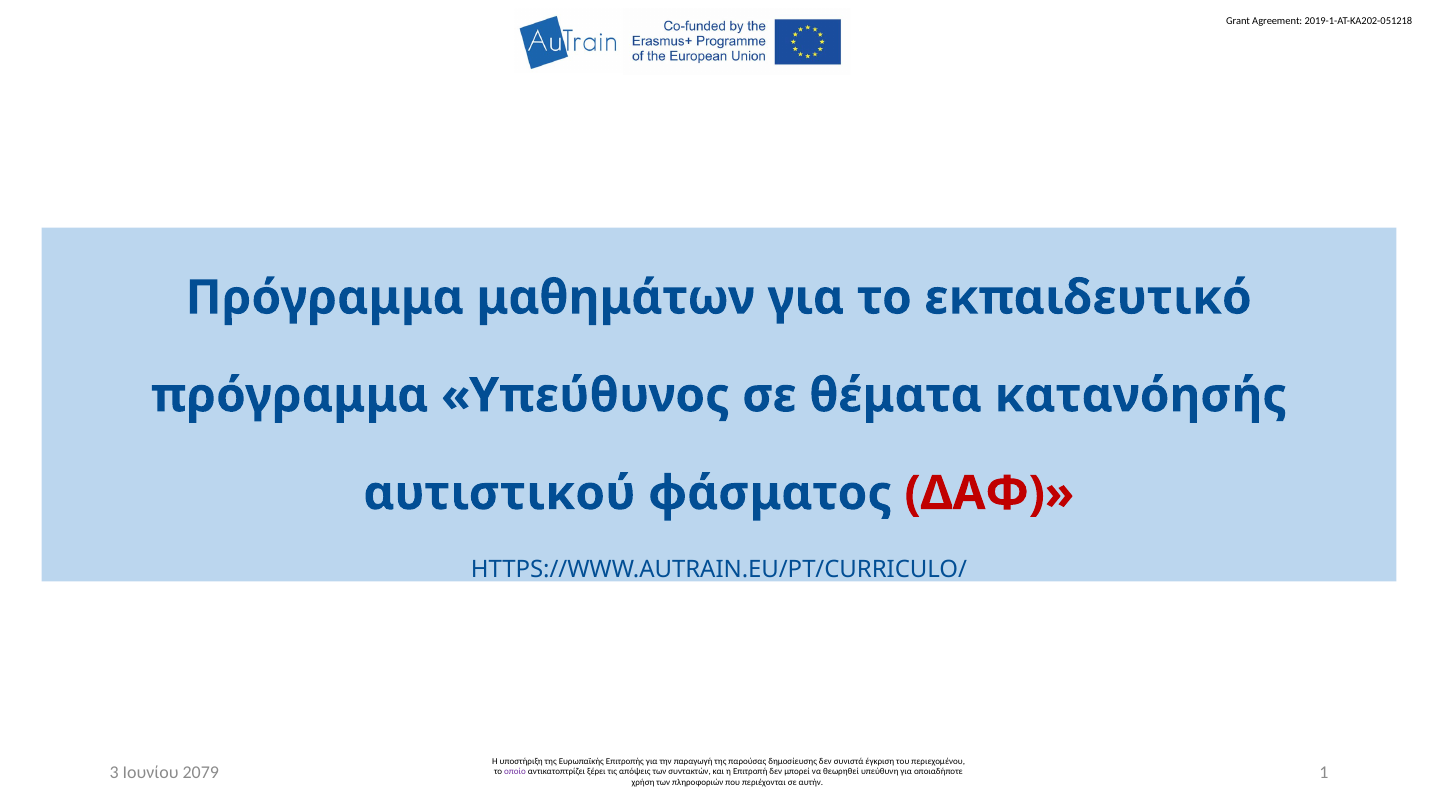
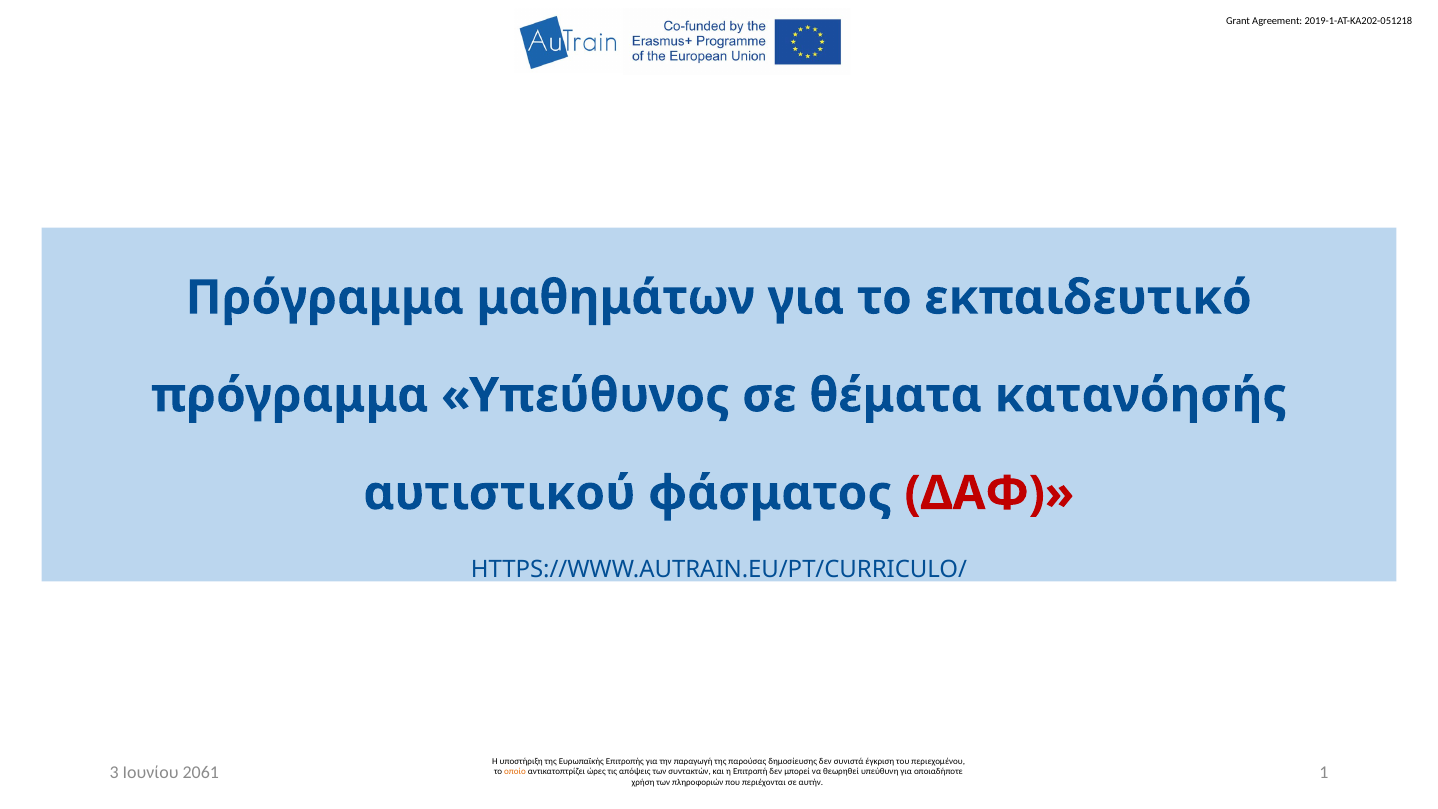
2079: 2079 -> 2061
οποίο colour: purple -> orange
ξέρει: ξέρει -> ώρες
